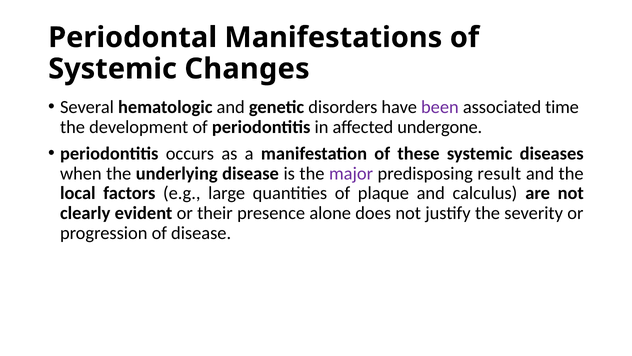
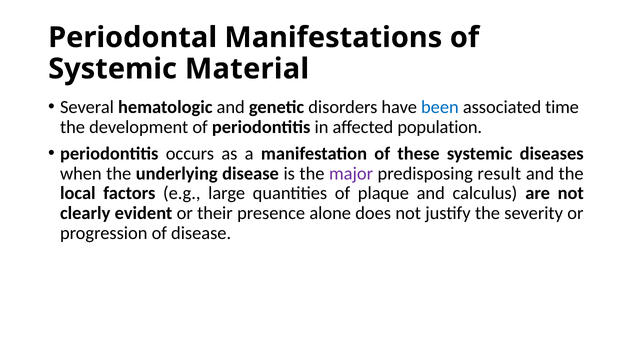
Changes: Changes -> Material
been colour: purple -> blue
undergone: undergone -> population
